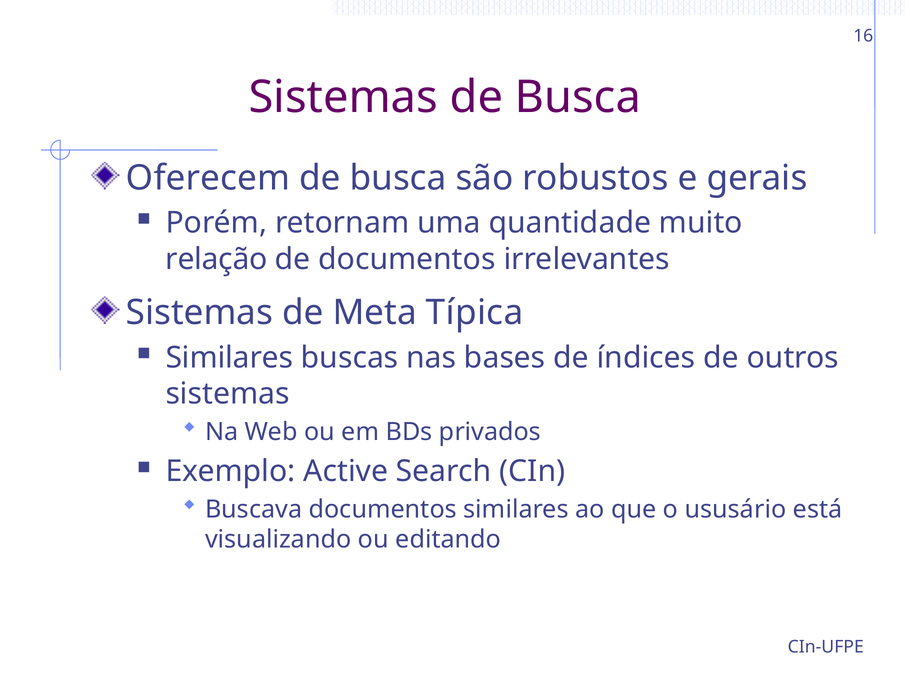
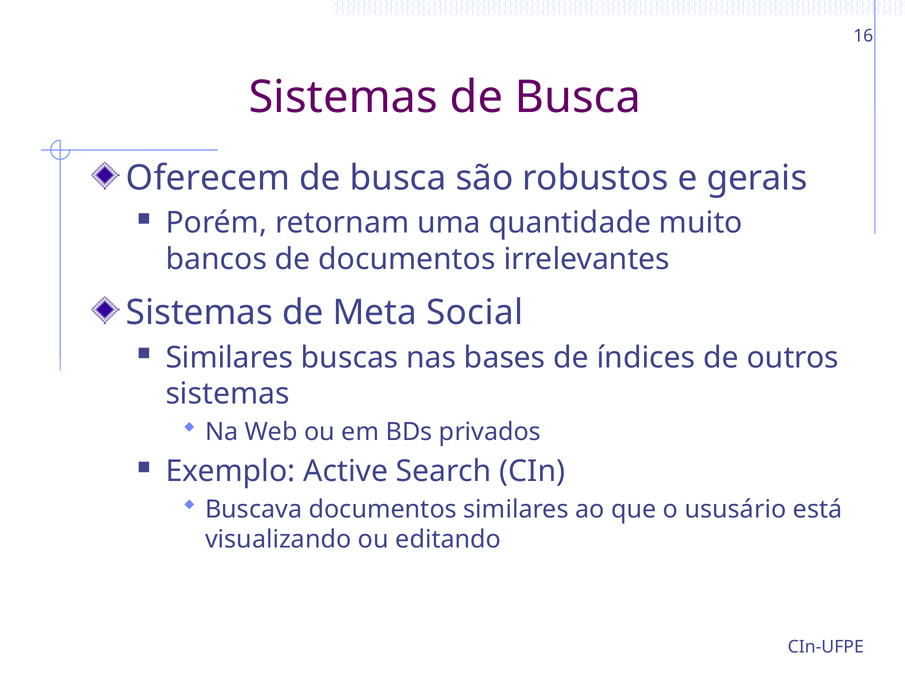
relação: relação -> bancos
Típica: Típica -> Social
